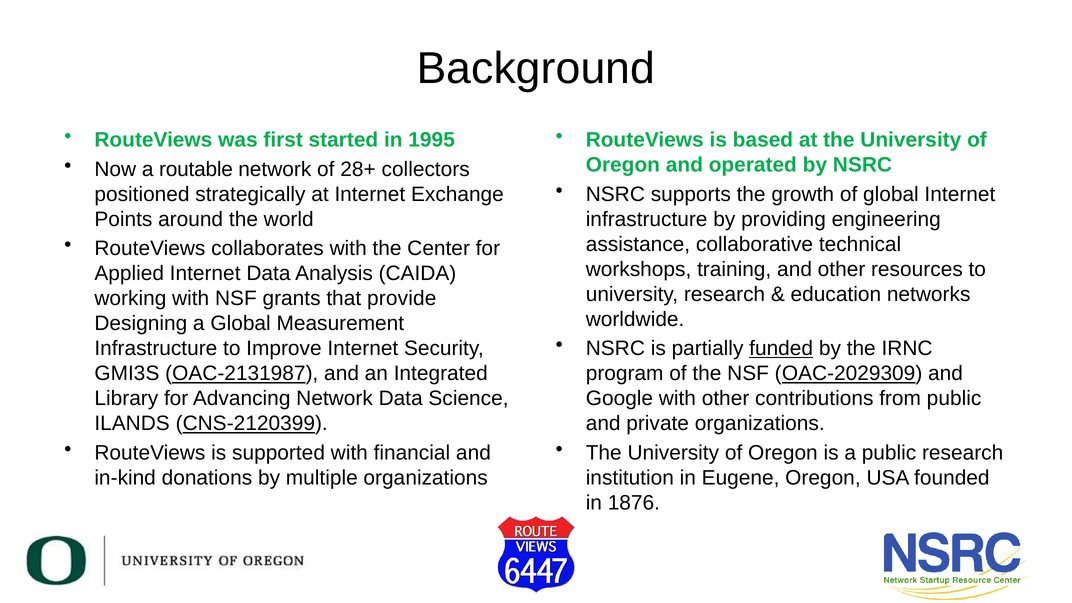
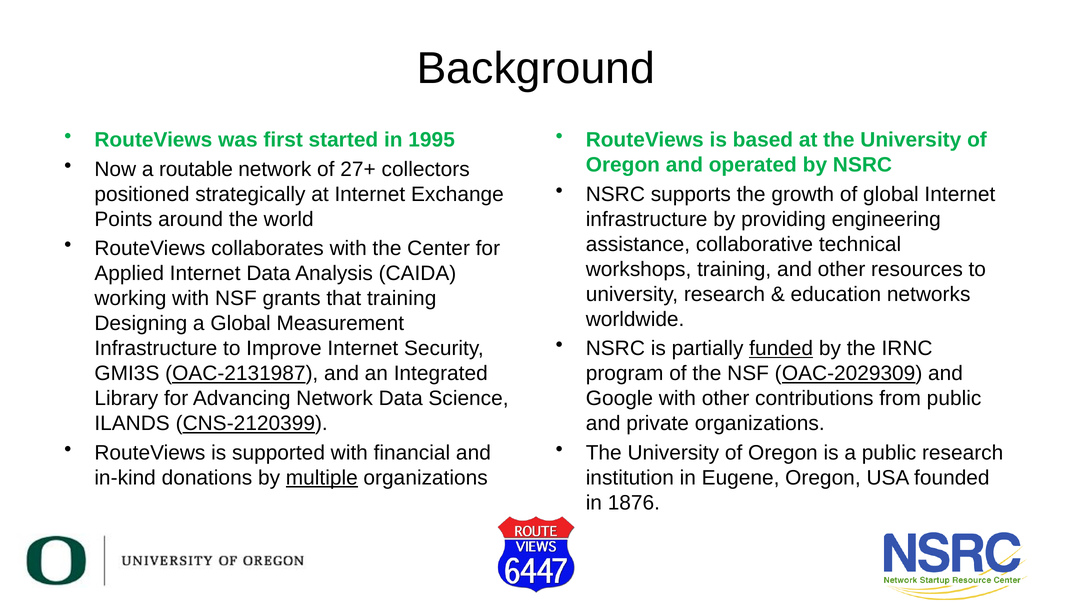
28+: 28+ -> 27+
that provide: provide -> training
multiple underline: none -> present
